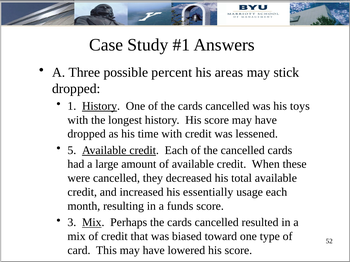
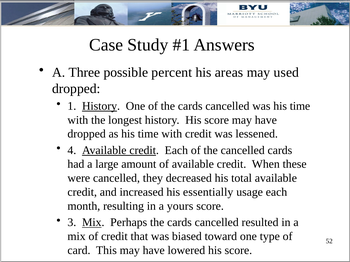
stick: stick -> used
was his toys: toys -> time
5: 5 -> 4
funds: funds -> yours
